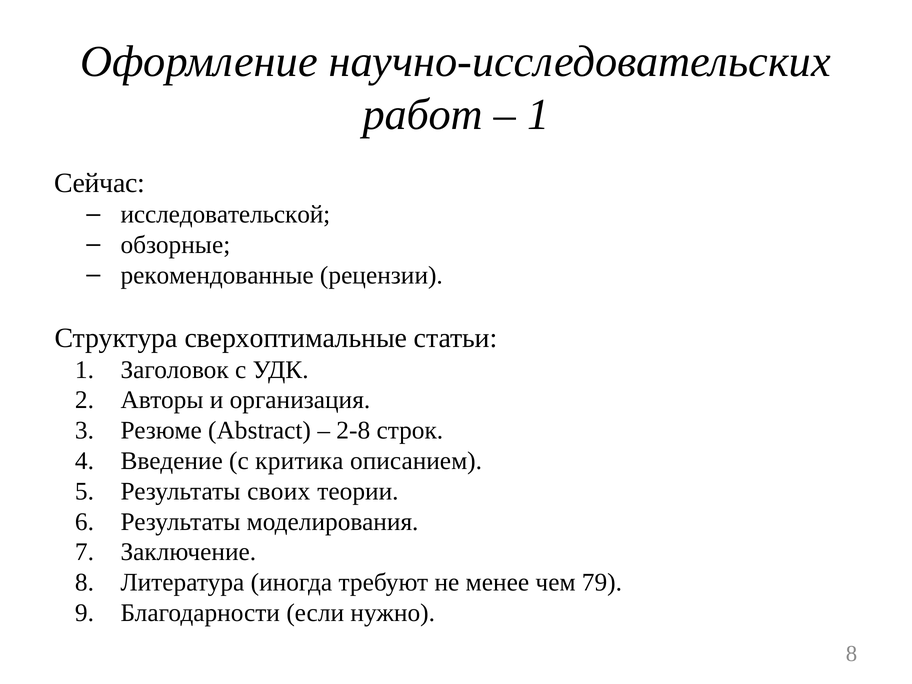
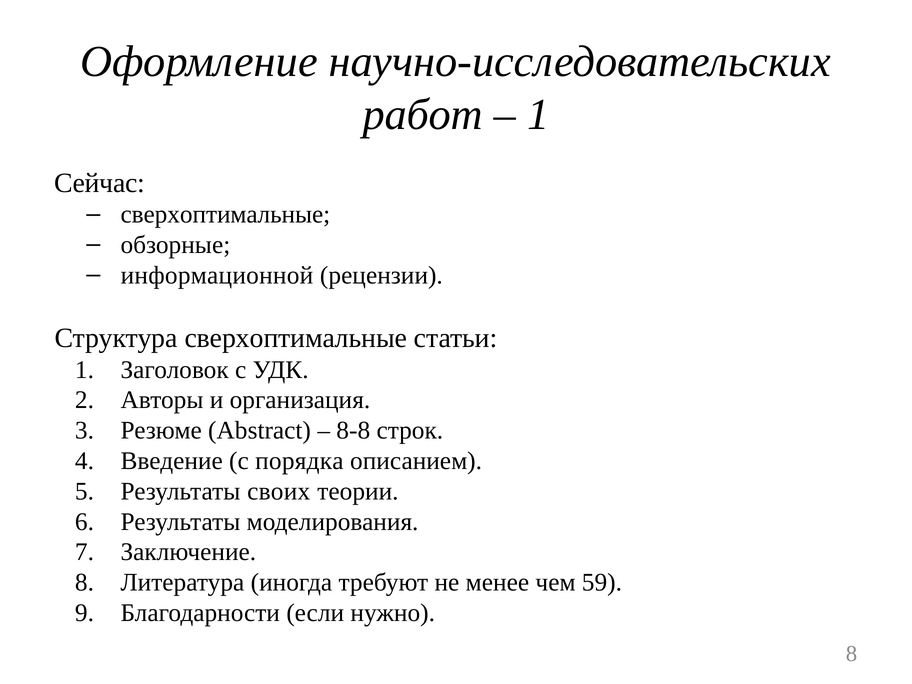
исследовательской at (225, 215): исследовательской -> сверхоптимальные
рекомендованные: рекомендованные -> информационной
2-8: 2-8 -> 8-8
критика: критика -> порядка
79: 79 -> 59
